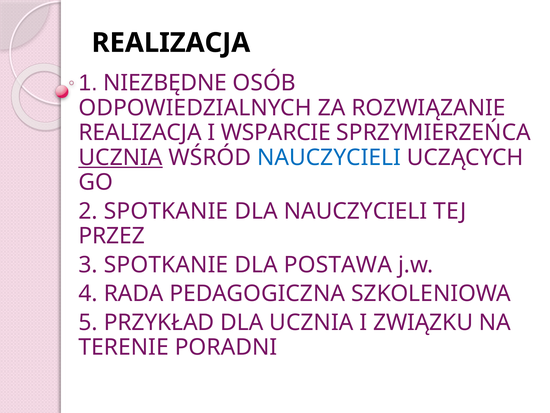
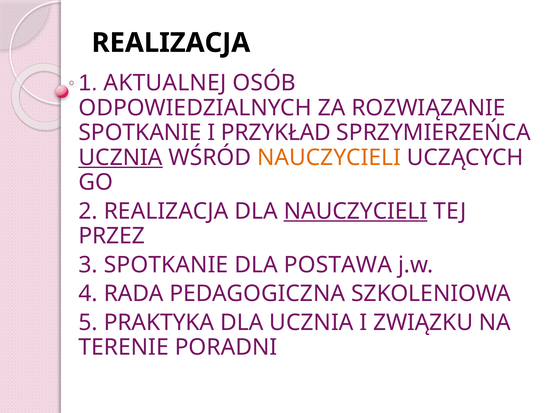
NIEZBĘDNE: NIEZBĘDNE -> AKTUALNEJ
REALIZACJA at (140, 132): REALIZACJA -> SPOTKANIE
WSPARCIE: WSPARCIE -> PRZYKŁAD
NAUCZYCIELI at (329, 157) colour: blue -> orange
2 SPOTKANIE: SPOTKANIE -> REALIZACJA
NAUCZYCIELI at (356, 211) underline: none -> present
PRZYKŁAD: PRZYKŁAD -> PRAKTYKA
